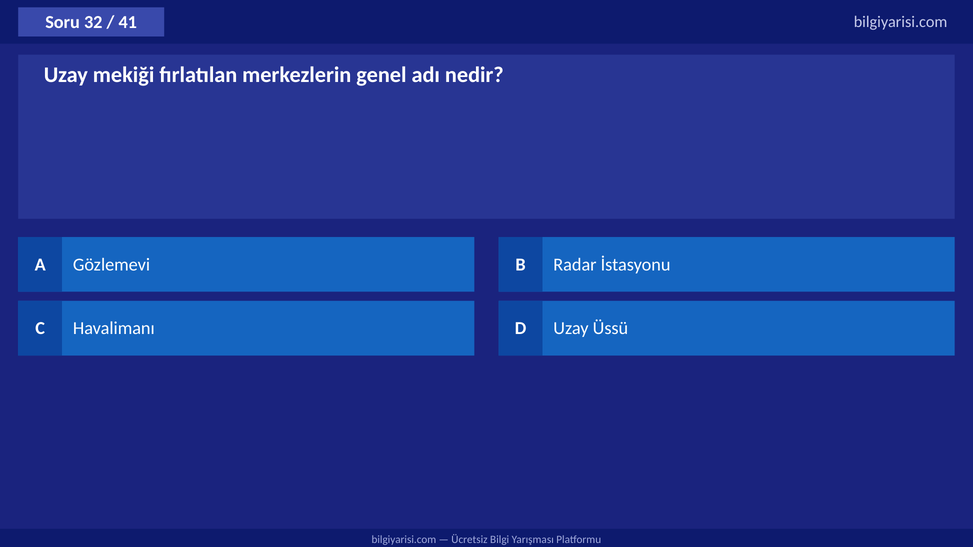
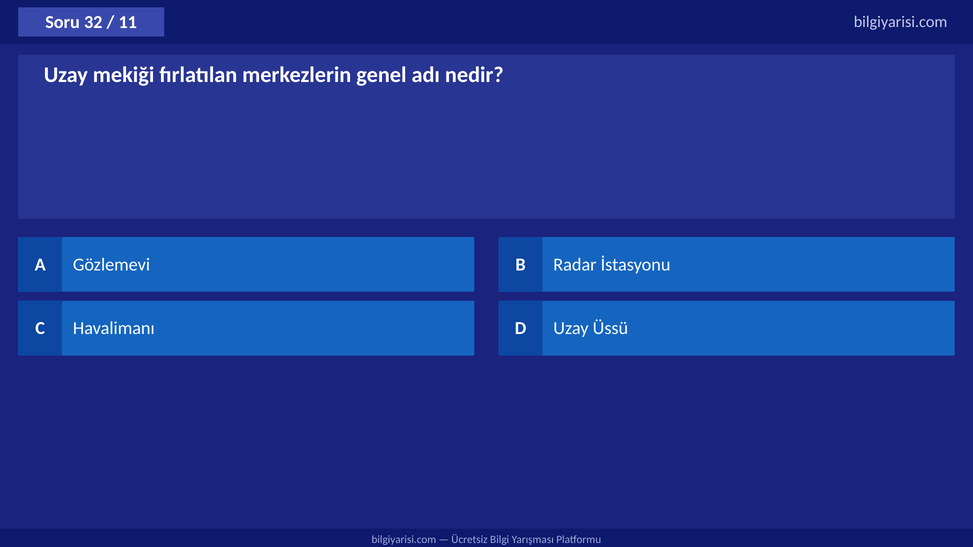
41: 41 -> 11
